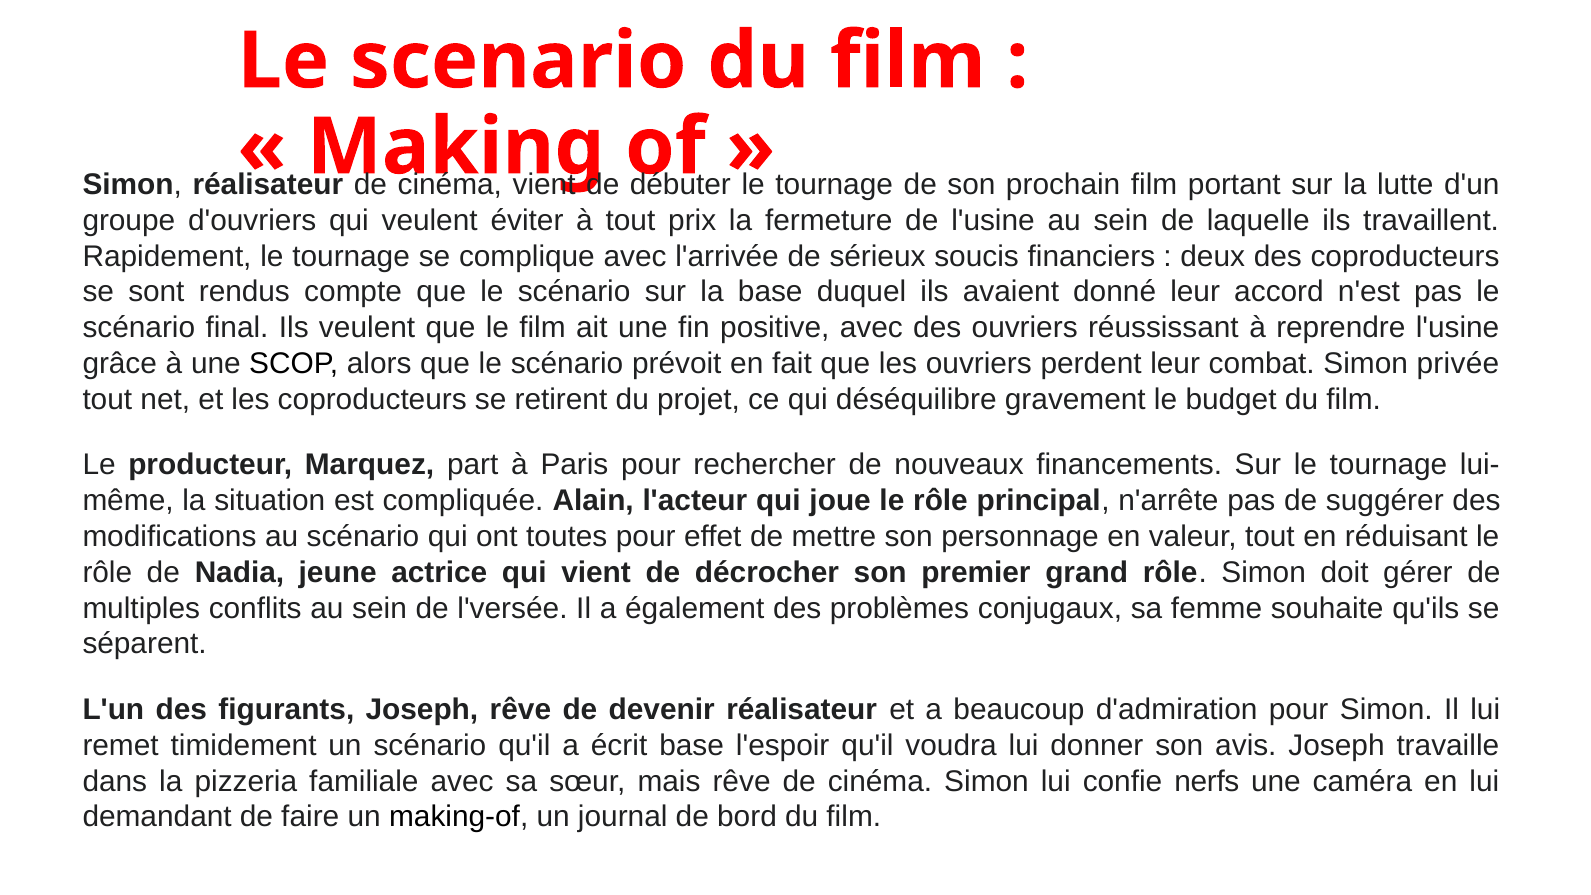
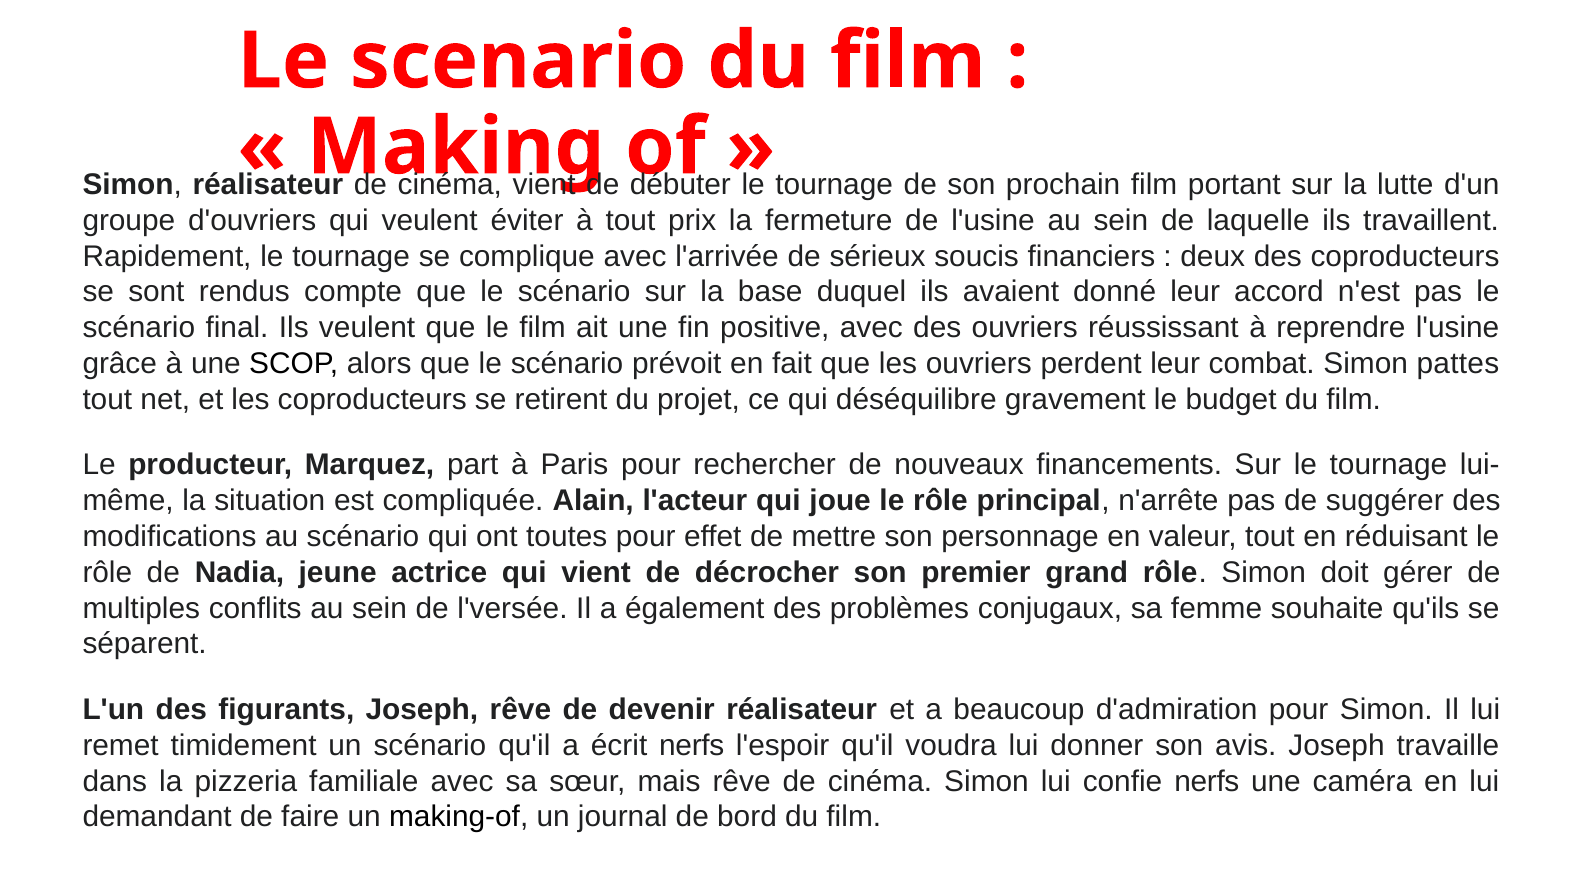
privée: privée -> pattes
écrit base: base -> nerfs
